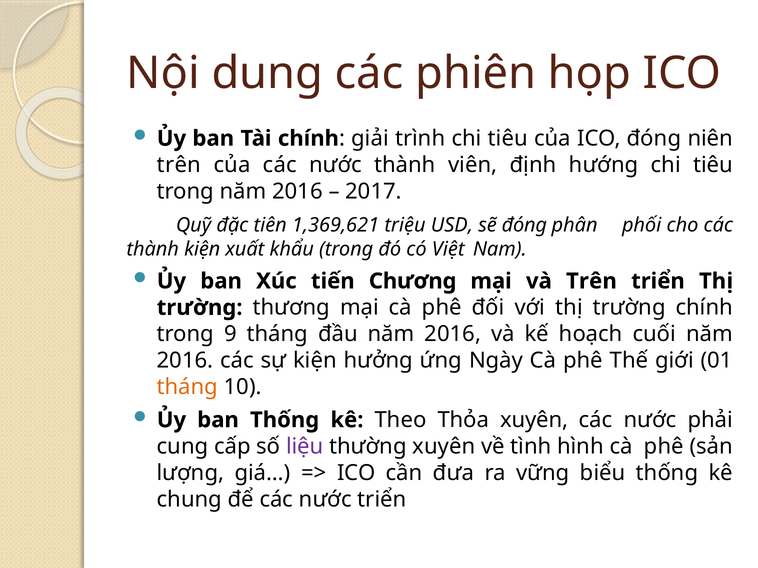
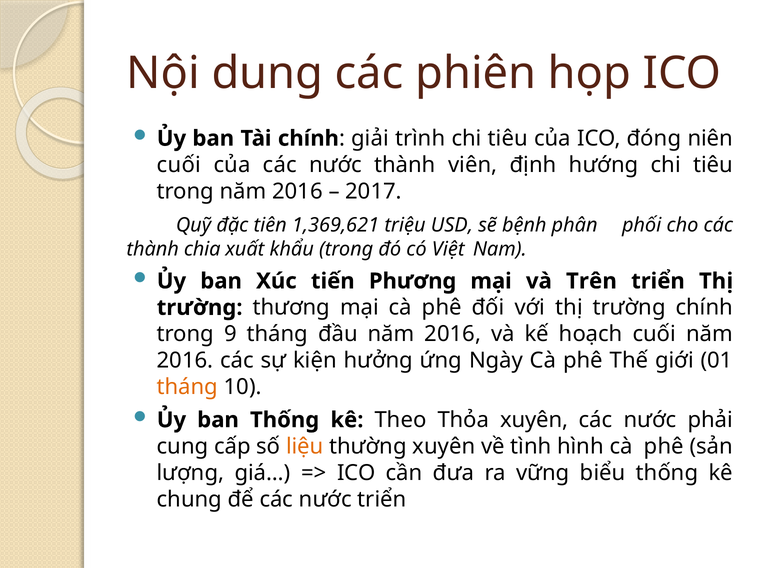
trên at (179, 165): trên -> cuối
sẽ đóng: đóng -> bệnh
thành kiện: kiện -> chia
Chương: Chương -> Phương
liệu colour: purple -> orange
